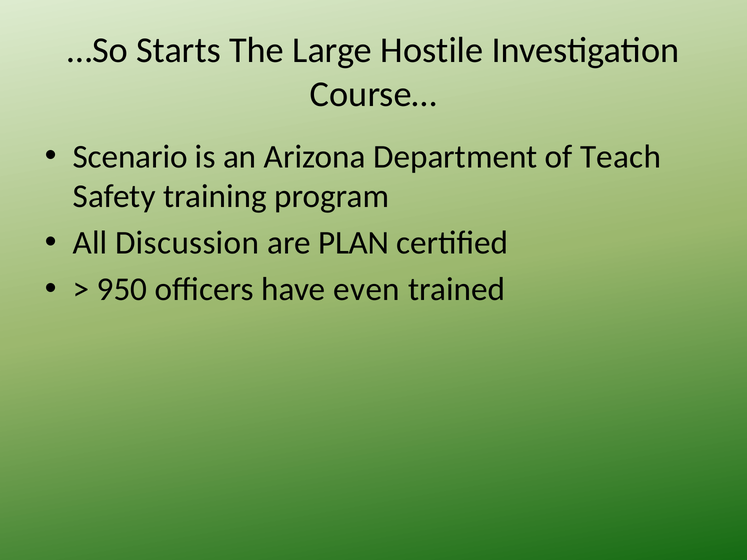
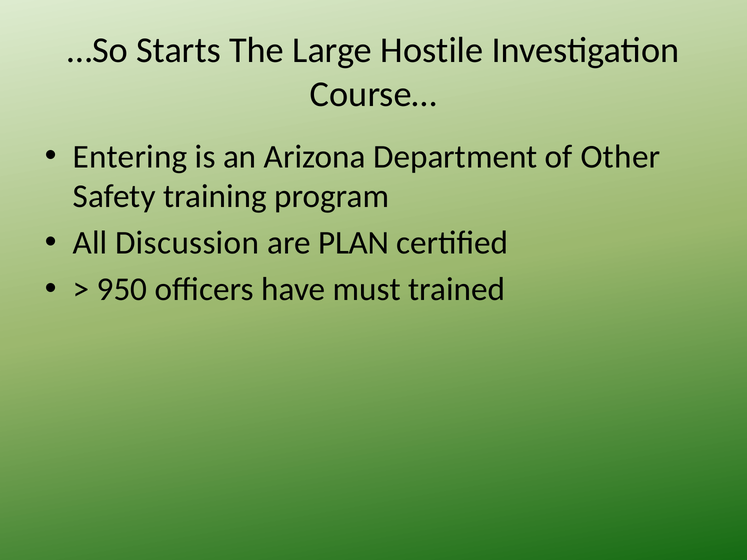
Scenario: Scenario -> Entering
Teach: Teach -> Other
even: even -> must
